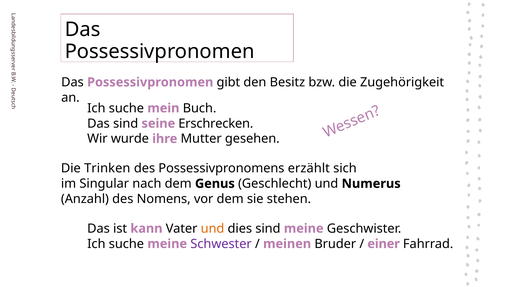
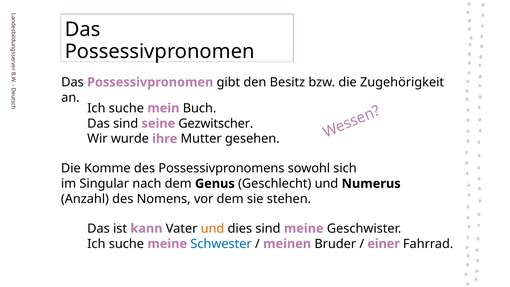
Erschrecken: Erschrecken -> Gezwitscher
Trinken: Trinken -> Komme
erzählt: erzählt -> sowohl
Schwester colour: purple -> blue
